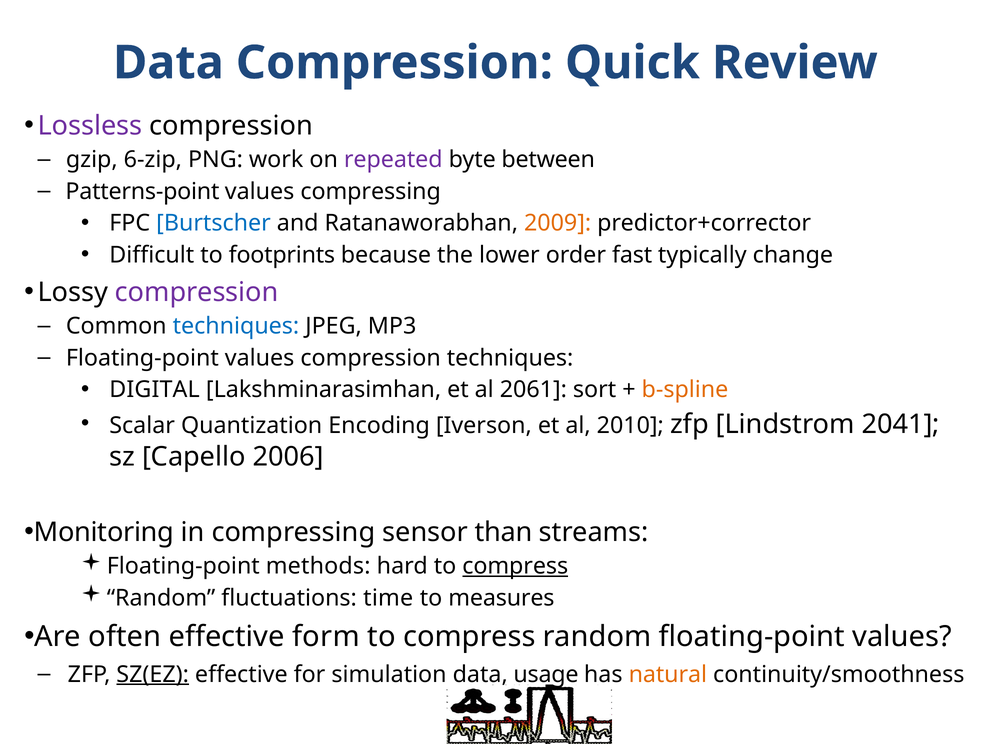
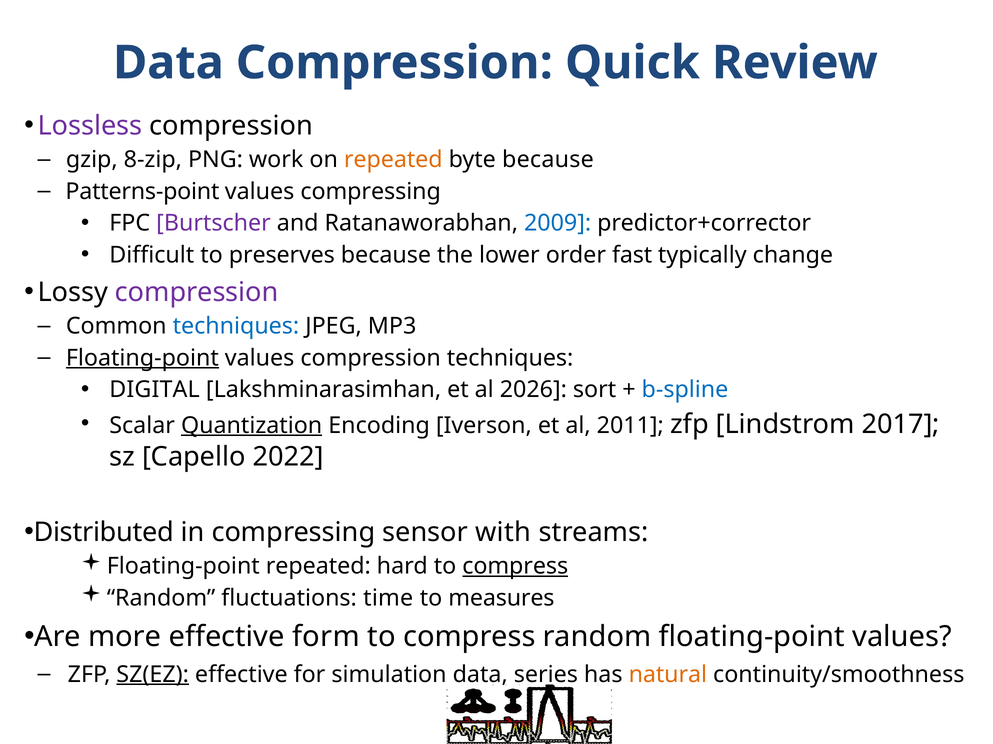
6-zip: 6-zip -> 8-zip
repeated at (393, 160) colour: purple -> orange
byte between: between -> because
Burtscher colour: blue -> purple
2009 colour: orange -> blue
footprints: footprints -> preserves
Floating-point at (142, 358) underline: none -> present
2061: 2061 -> 2026
b-spline colour: orange -> blue
Quantization underline: none -> present
2010: 2010 -> 2011
2041: 2041 -> 2017
2006: 2006 -> 2022
Monitoring: Monitoring -> Distributed
than: than -> with
Floating-point methods: methods -> repeated
often: often -> more
usage: usage -> series
